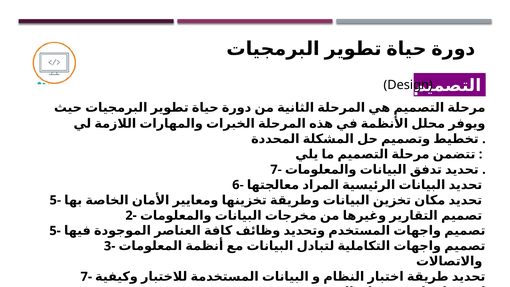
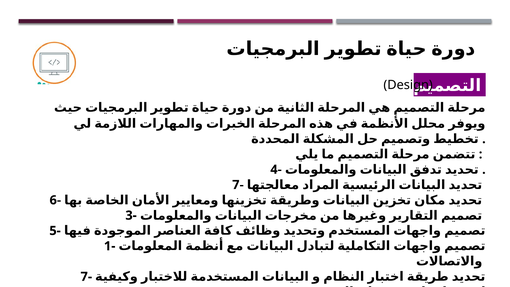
7- at (276, 169): 7- -> 4-
6- at (238, 185): 6- -> 7-
5- at (55, 200): 5- -> 6-
2-: 2- -> 3-
3-: 3- -> 1-
